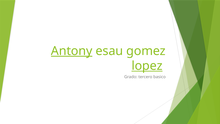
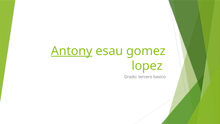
lopez underline: present -> none
